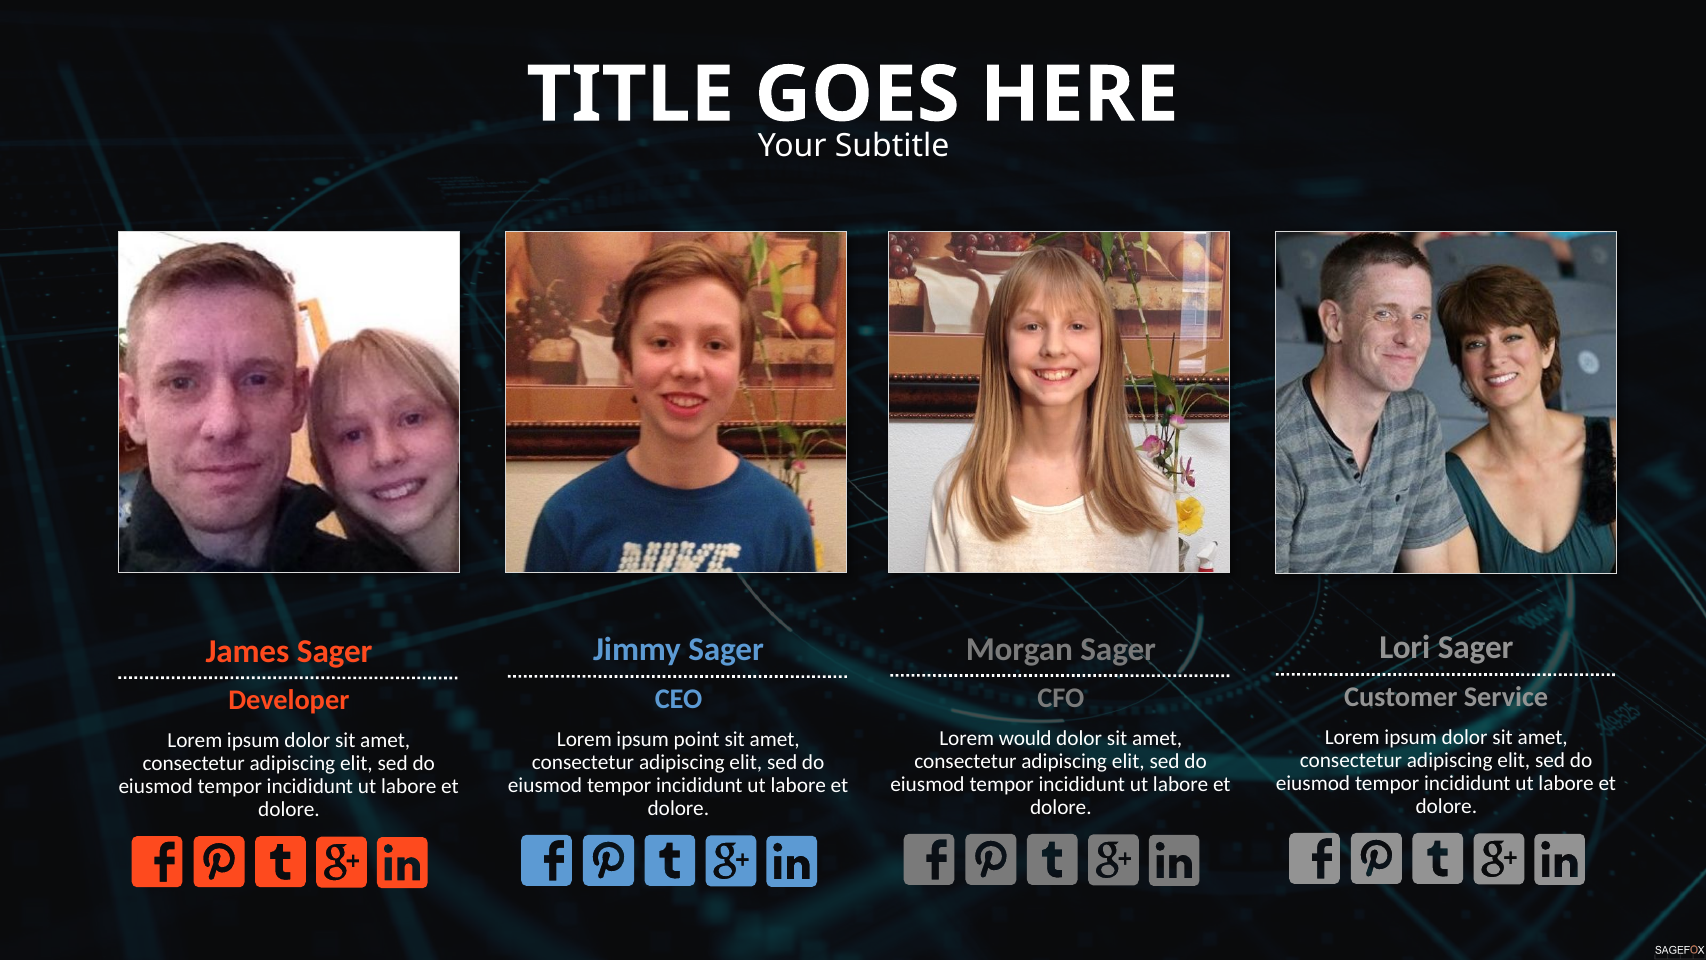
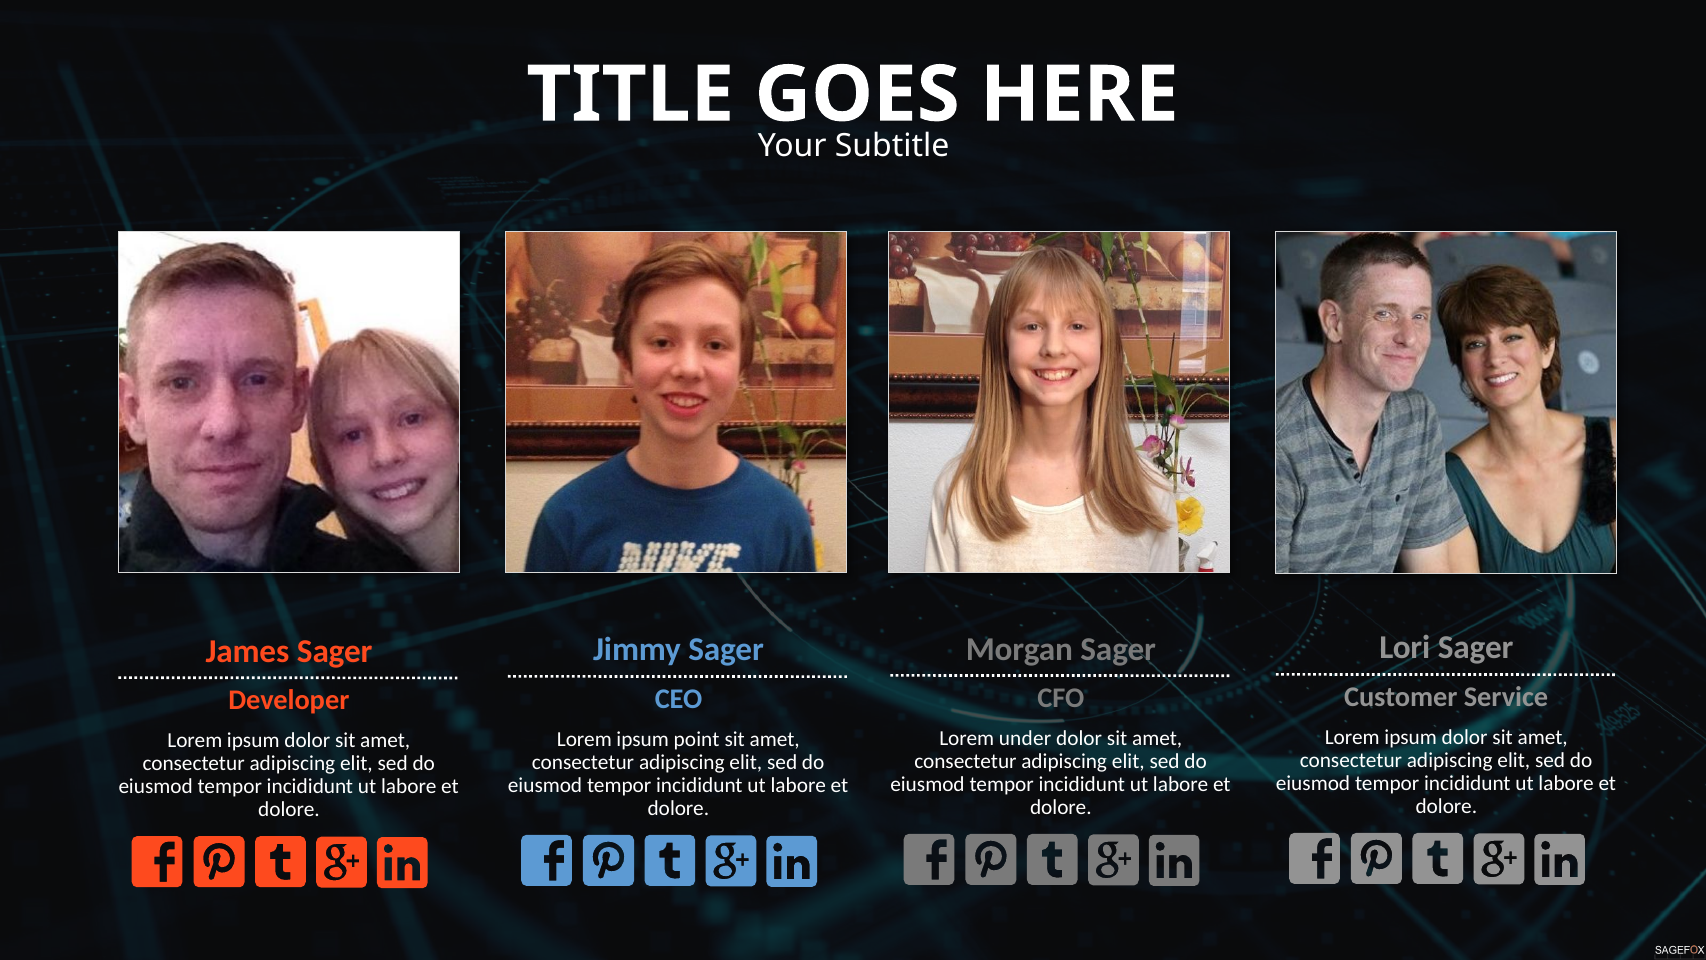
would: would -> under
